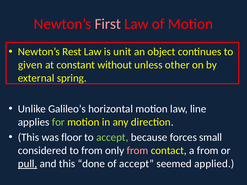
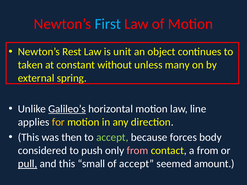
First colour: pink -> light blue
given: given -> taken
other: other -> many
Galileo’s underline: none -> present
for colour: light green -> yellow
floor: floor -> then
small: small -> body
to from: from -> push
done: done -> small
applied: applied -> amount
